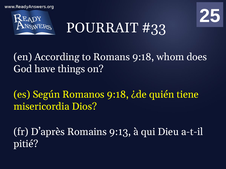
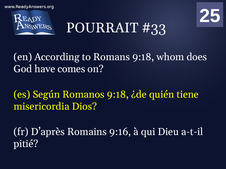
things: things -> comes
9:13: 9:13 -> 9:16
